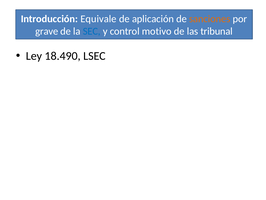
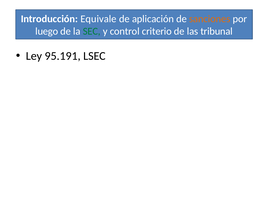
grave: grave -> luego
SEC colour: blue -> green
motivo: motivo -> criterio
18.490: 18.490 -> 95.191
